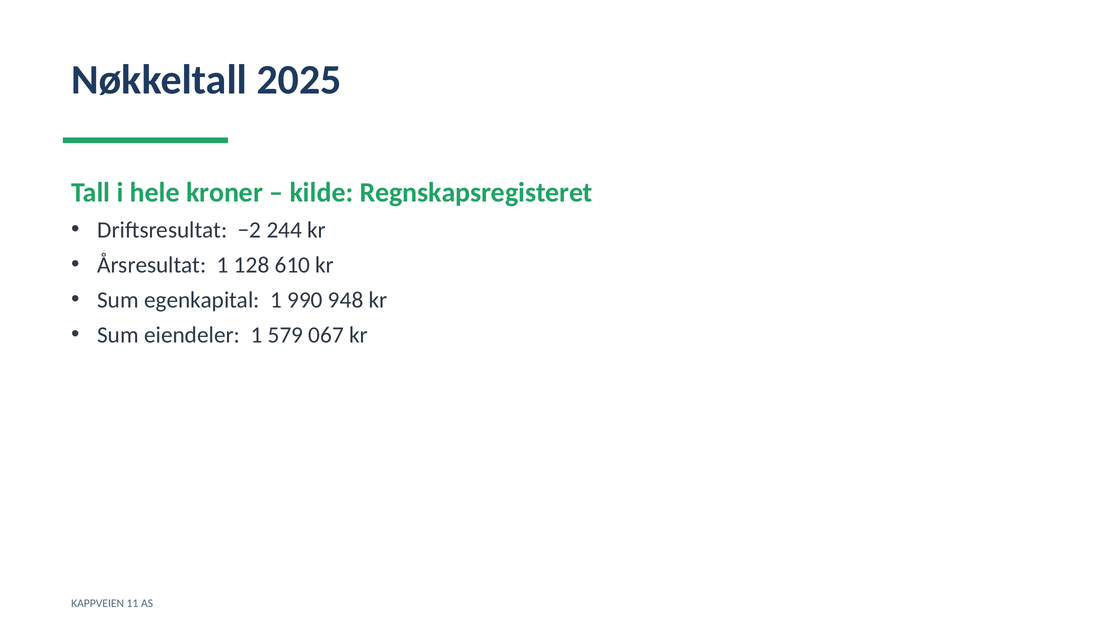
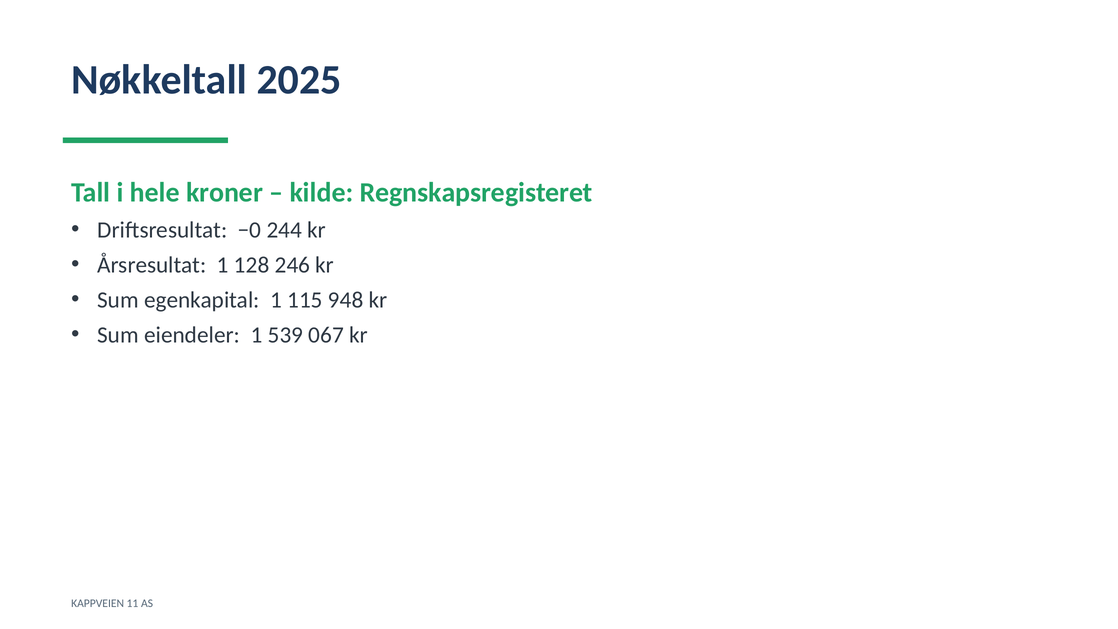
−2: −2 -> −0
610: 610 -> 246
990: 990 -> 115
579: 579 -> 539
